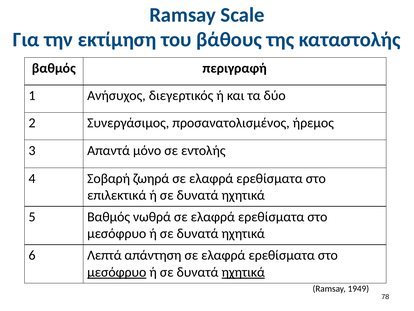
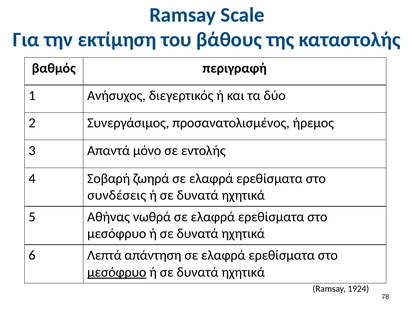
επιλεκτικά: επιλεκτικά -> συνδέσεις
5 Βαθμός: Βαθμός -> Αθήνας
ηχητικά at (243, 272) underline: present -> none
1949: 1949 -> 1924
